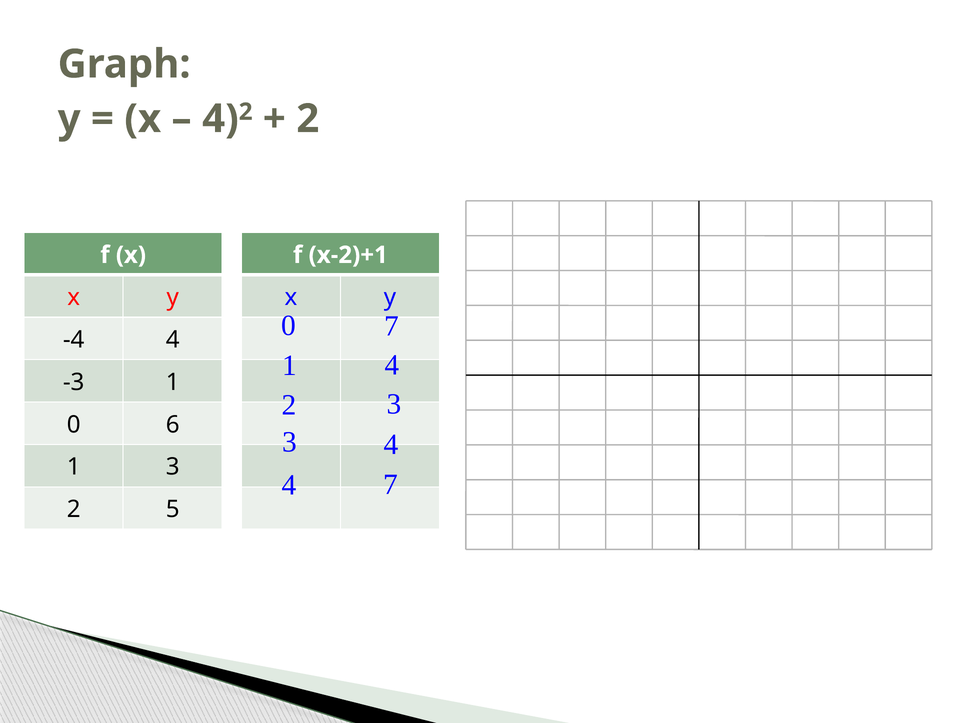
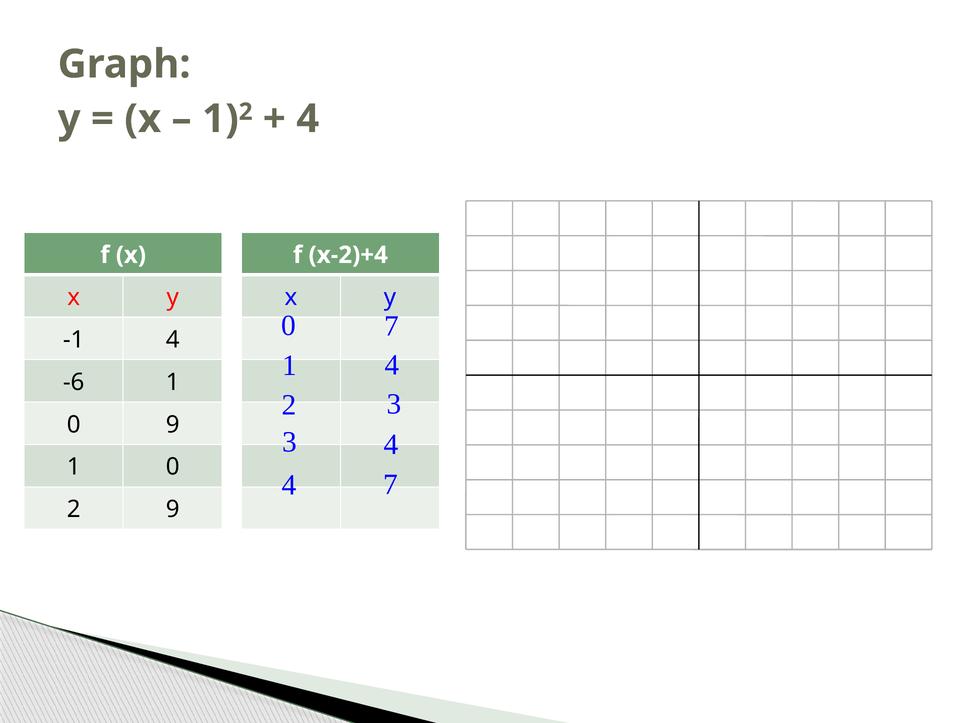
4 at (220, 119): 4 -> 1
2 at (308, 119): 2 -> 4
x-2)+1: x-2)+1 -> x-2)+4
-4: -4 -> -1
-3: -3 -> -6
0 6: 6 -> 9
3 at (173, 467): 3 -> 0
2 5: 5 -> 9
